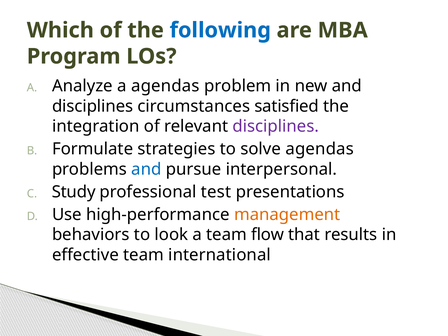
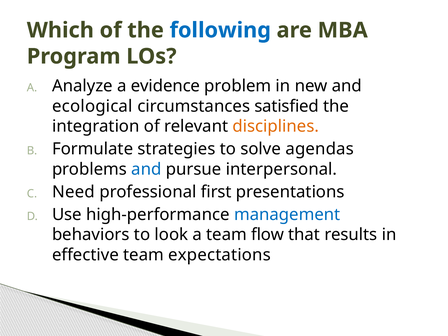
a agendas: agendas -> evidence
disciplines at (93, 106): disciplines -> ecological
disciplines at (276, 126) colour: purple -> orange
Study: Study -> Need
test: test -> first
management colour: orange -> blue
international: international -> expectations
